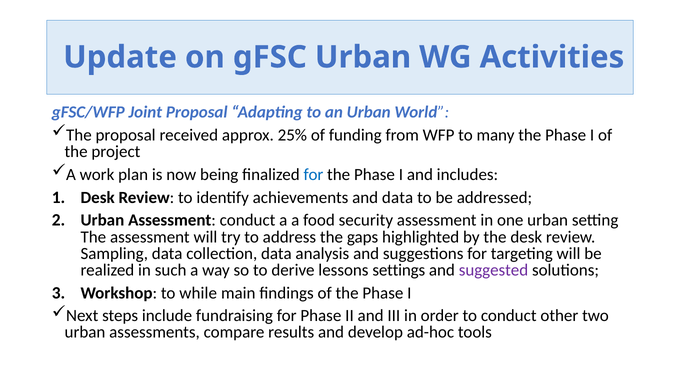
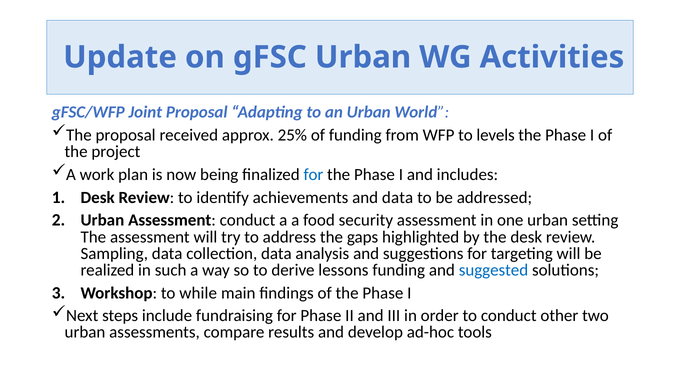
many: many -> levels
lessons settings: settings -> funding
suggested colour: purple -> blue
